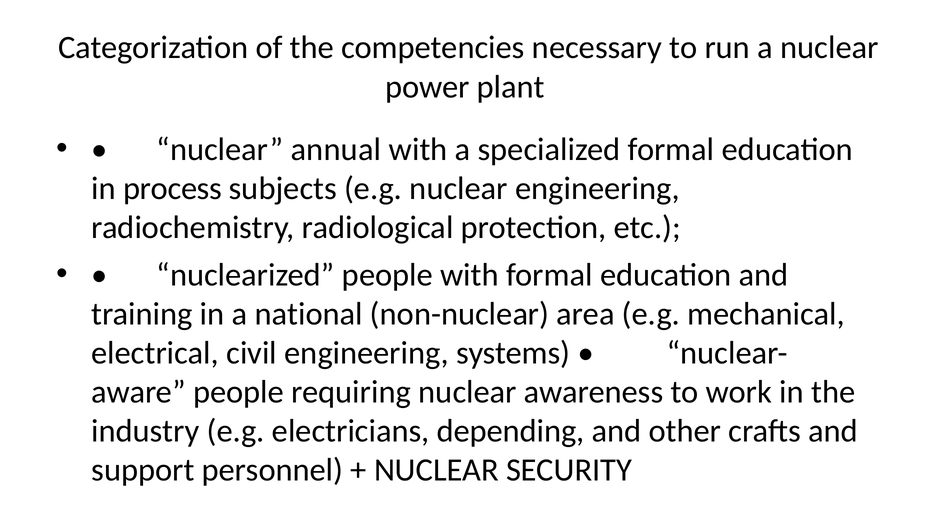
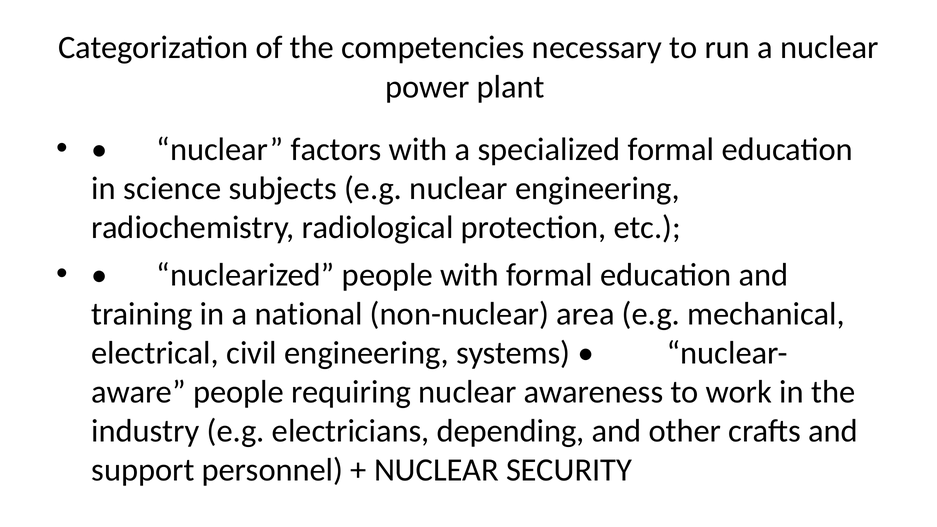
annual: annual -> factors
process: process -> science
